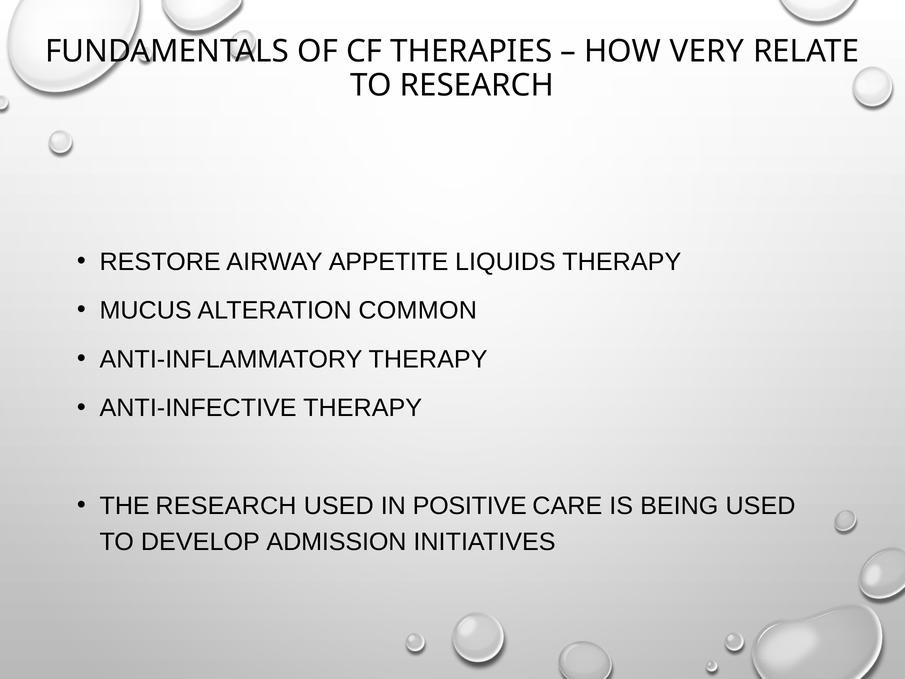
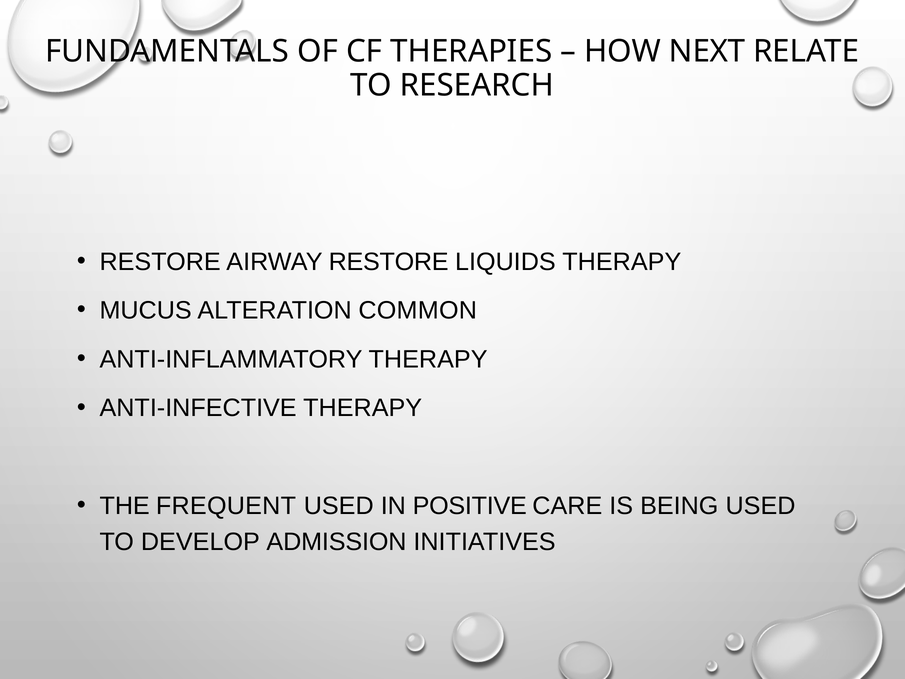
VERY: VERY -> NEXT
AIRWAY APPETITE: APPETITE -> RESTORE
THE RESEARCH: RESEARCH -> FREQUENT
